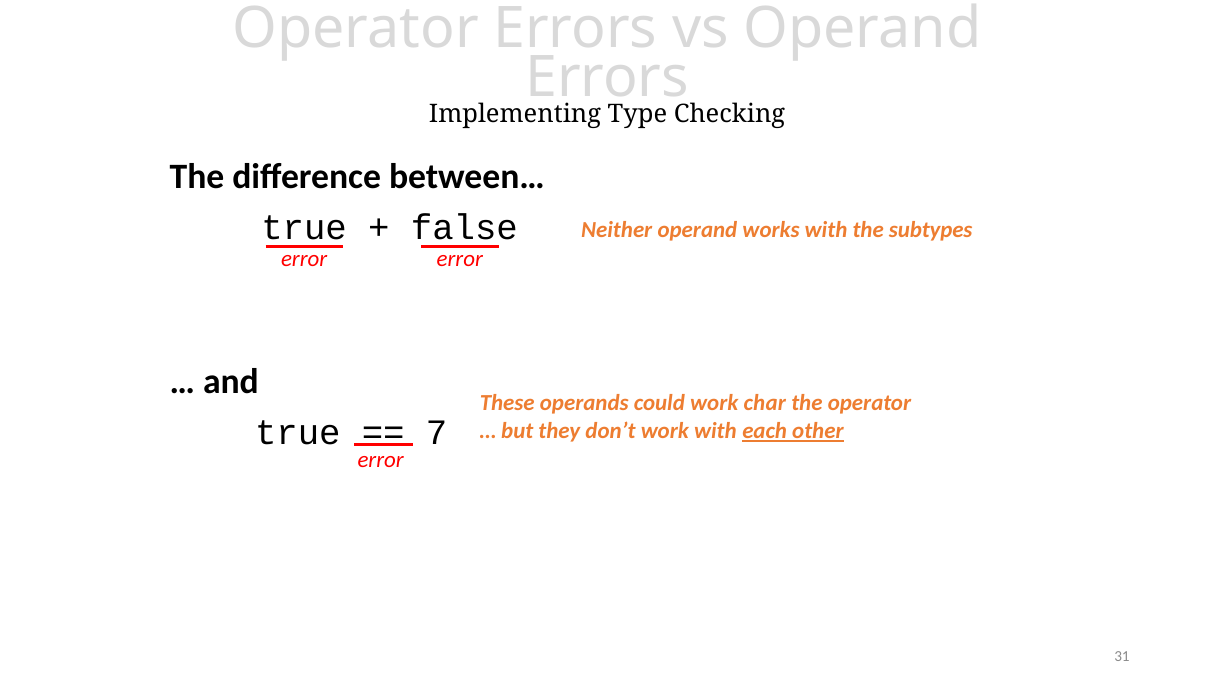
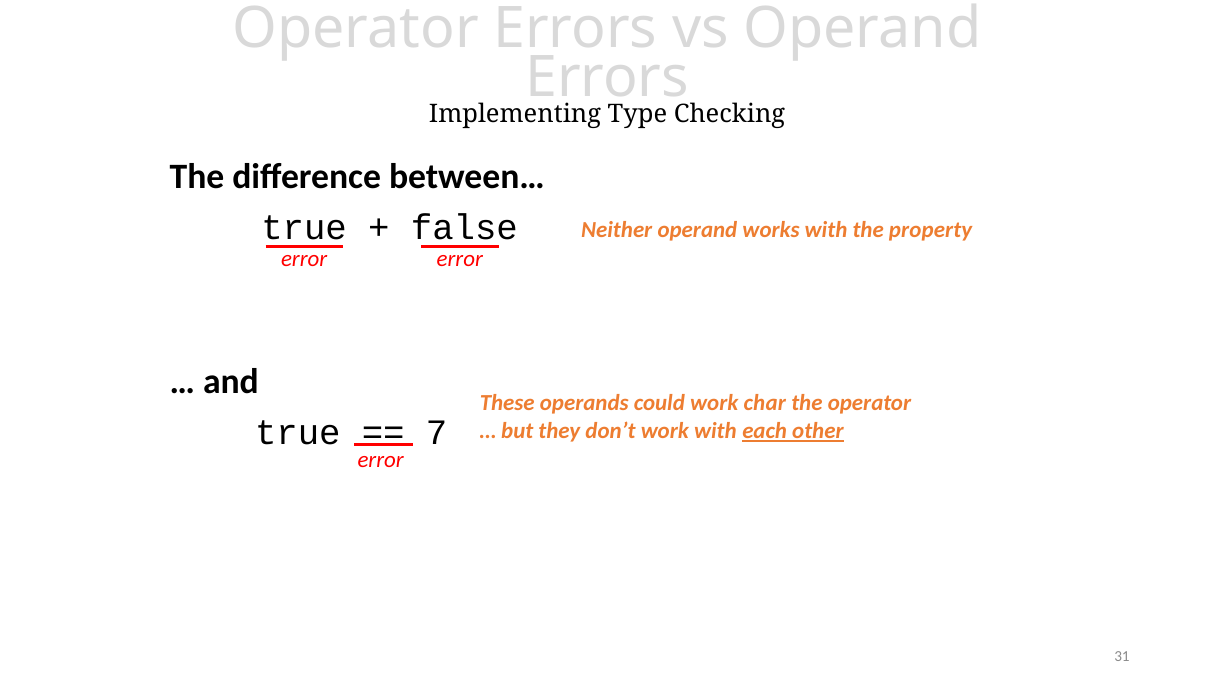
subtypes: subtypes -> property
